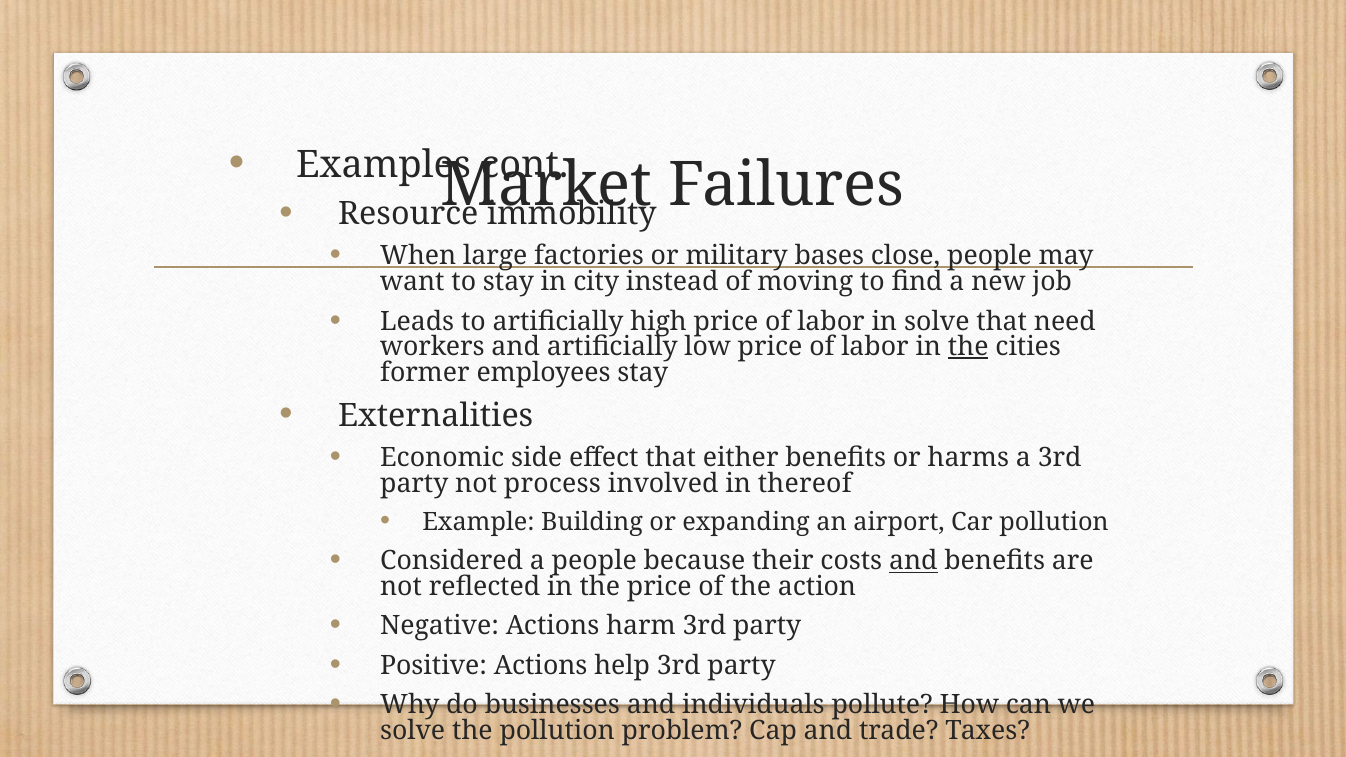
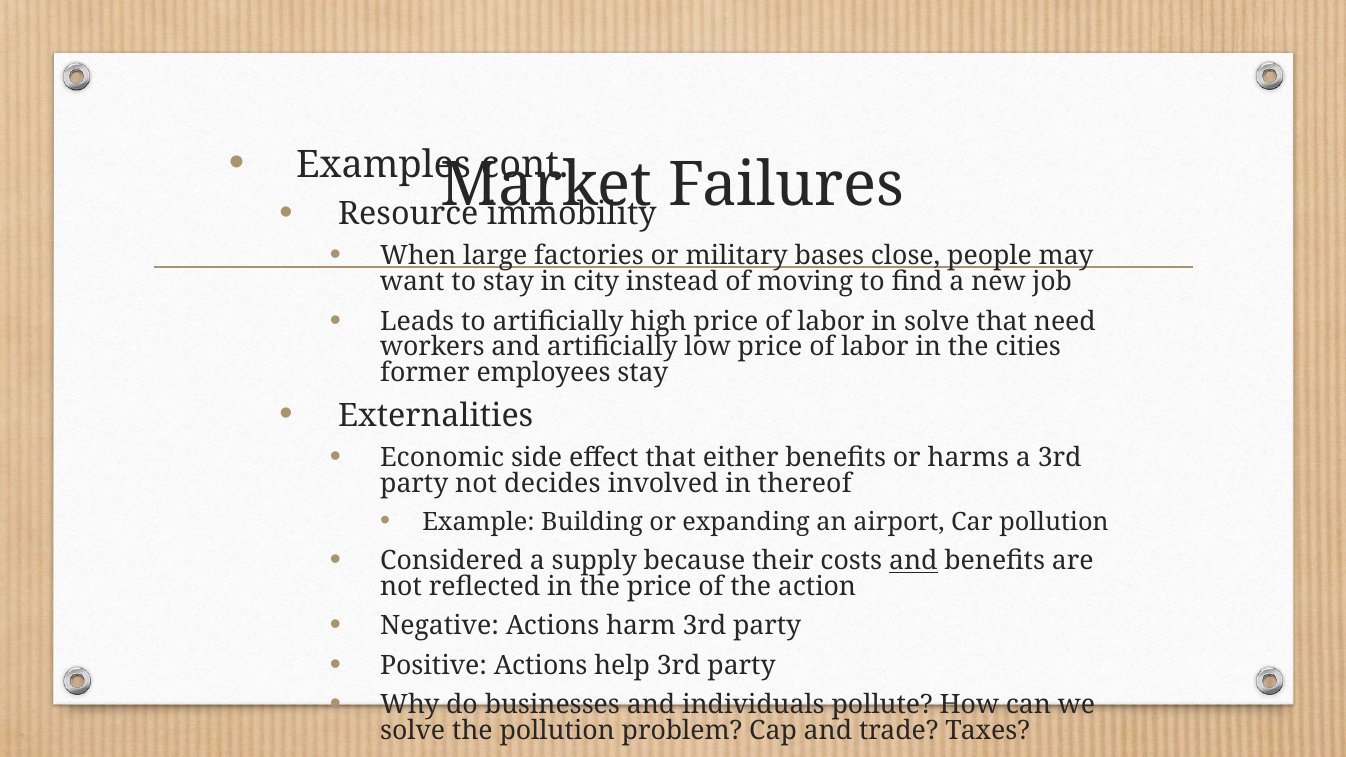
the at (968, 347) underline: present -> none
process: process -> decides
a people: people -> supply
